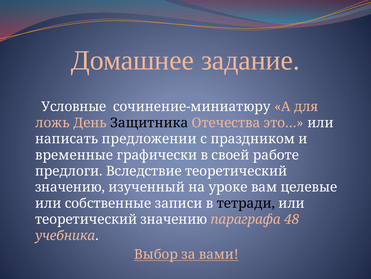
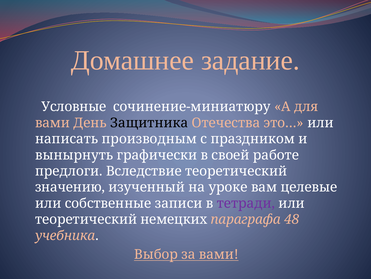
ложь at (52, 123): ложь -> вами
предложении: предложении -> производным
временные: временные -> вынырнуть
тетради colour: black -> purple
значению at (174, 219): значению -> немецких
